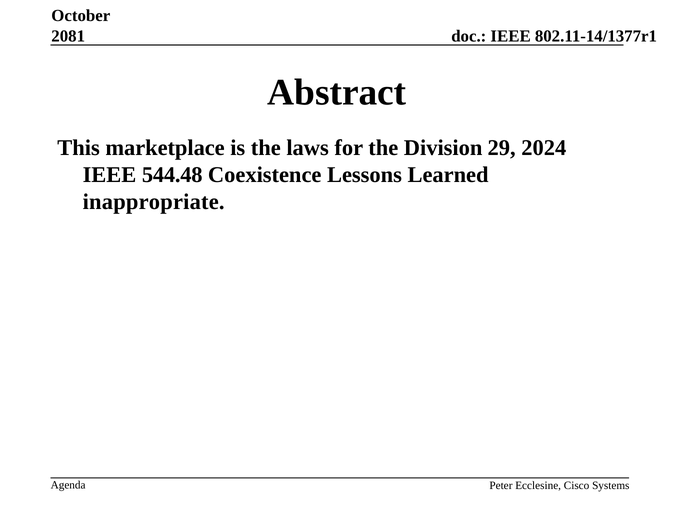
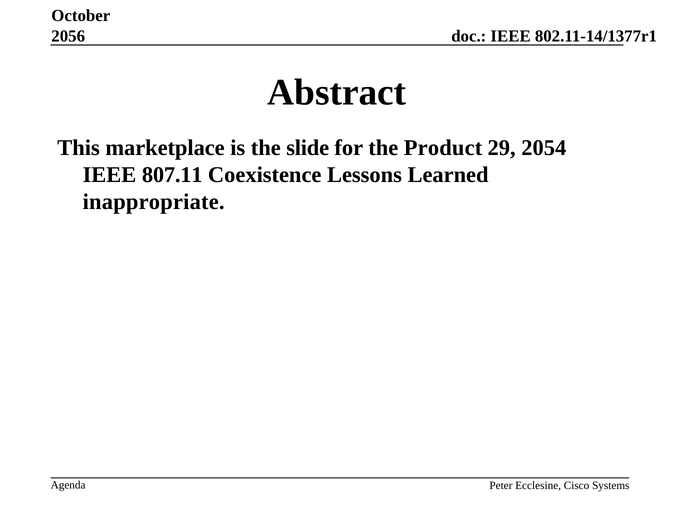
2081: 2081 -> 2056
laws: laws -> slide
Division: Division -> Product
2024: 2024 -> 2054
544.48: 544.48 -> 807.11
